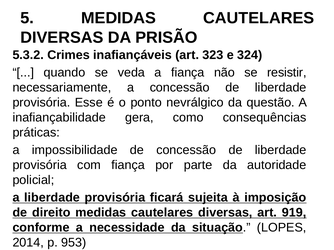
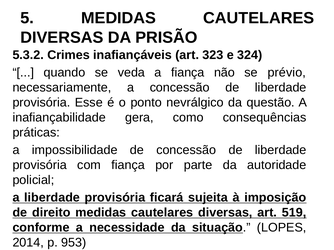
resistir: resistir -> prévio
919: 919 -> 519
